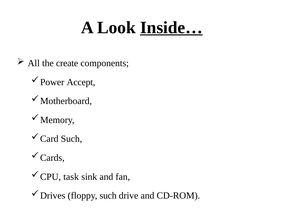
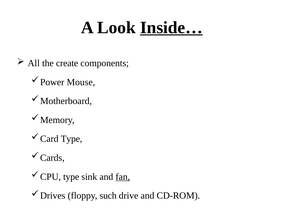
Accept: Accept -> Mouse
Such at (71, 139): Such -> Type
task at (71, 177): task -> type
fan underline: none -> present
